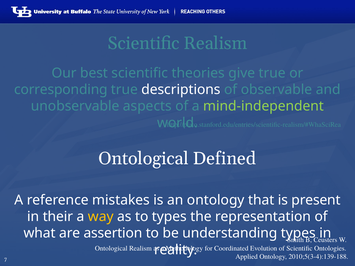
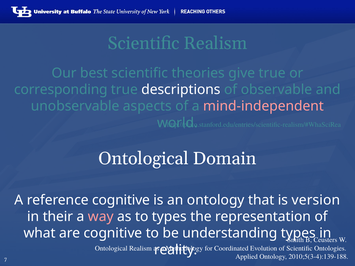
mind-independent colour: light green -> pink
Defined: Defined -> Domain
reference mistakes: mistakes -> cognitive
present: present -> version
way colour: yellow -> pink
are assertion: assertion -> cognitive
